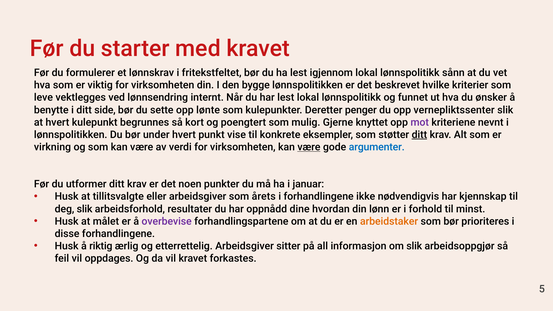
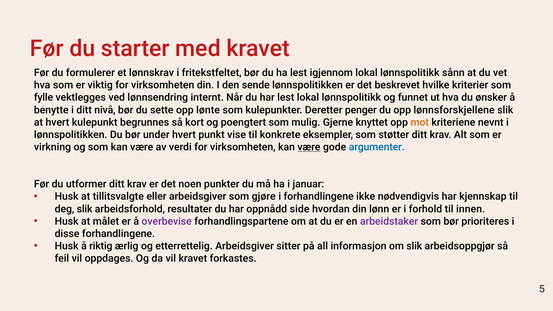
bygge: bygge -> sende
leve: leve -> fylle
side: side -> nivå
vernepliktssenter: vernepliktssenter -> lønnsforskjellene
mot colour: purple -> orange
ditt at (419, 135) underline: present -> none
årets: årets -> gjøre
dine: dine -> side
minst: minst -> innen
arbeidstaker colour: orange -> purple
